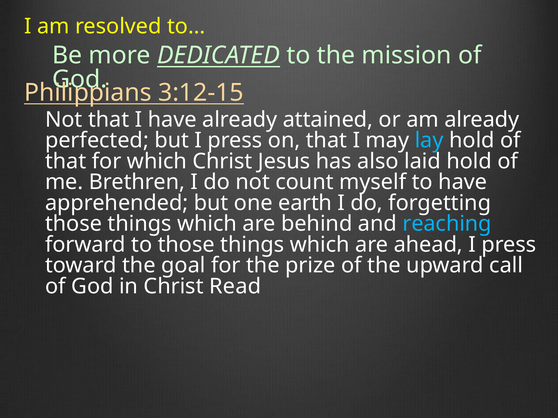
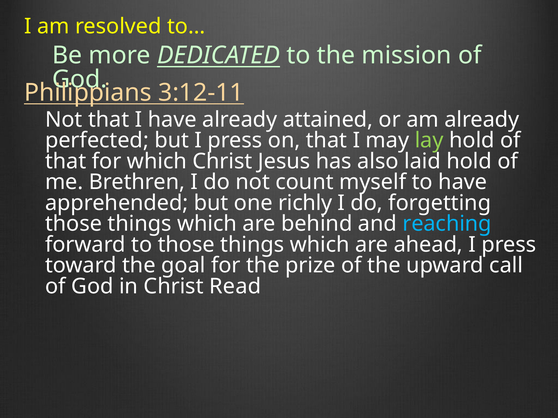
3:12-15: 3:12-15 -> 3:12-11
lay colour: light blue -> light green
earth: earth -> richly
